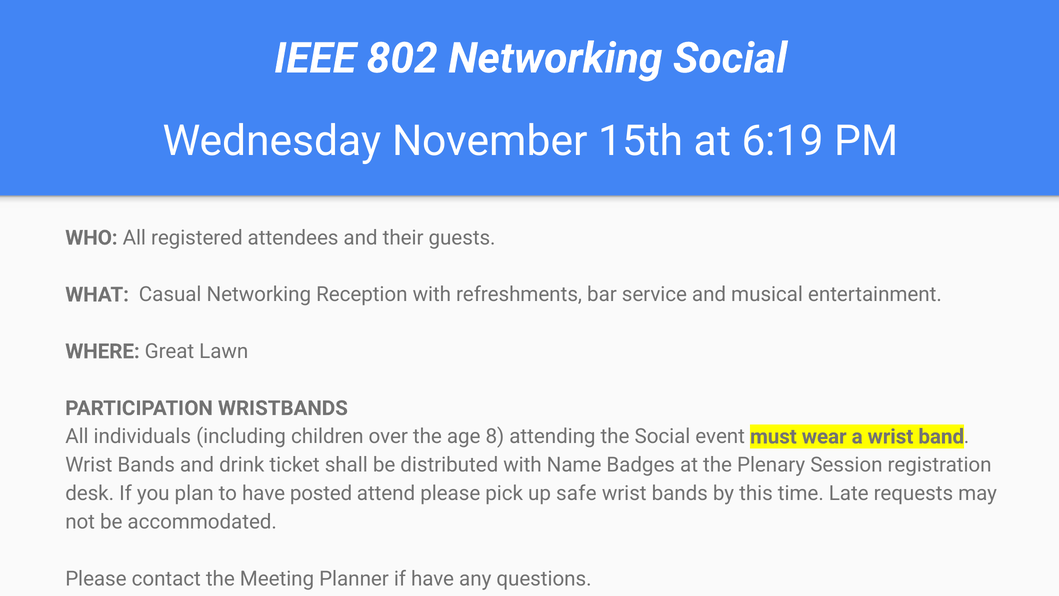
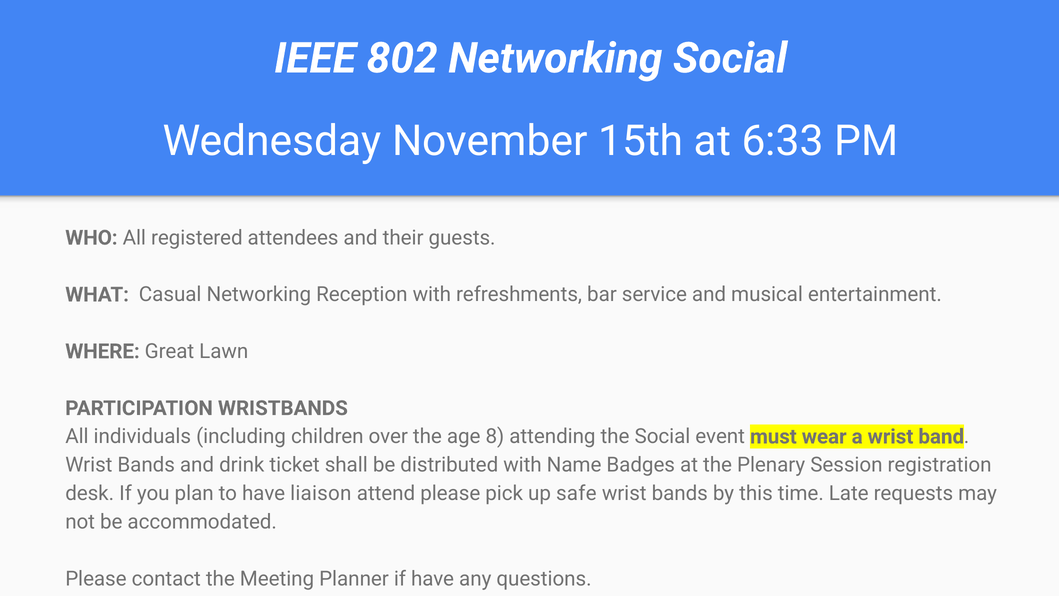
6:19: 6:19 -> 6:33
posted: posted -> liaison
